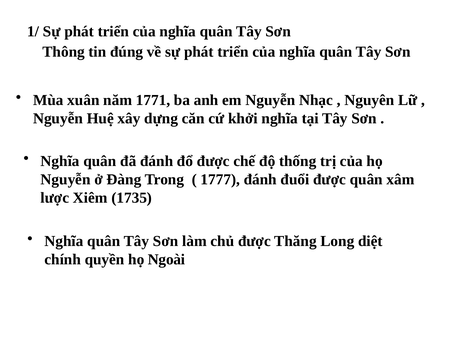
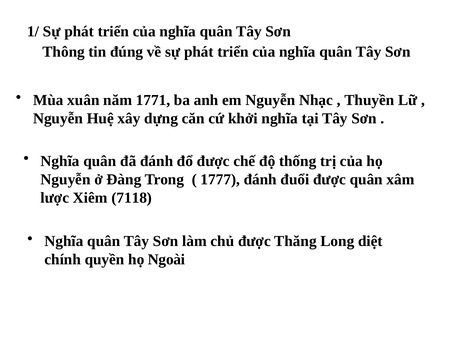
Nguyên: Nguyên -> Thuyền
1735: 1735 -> 7118
